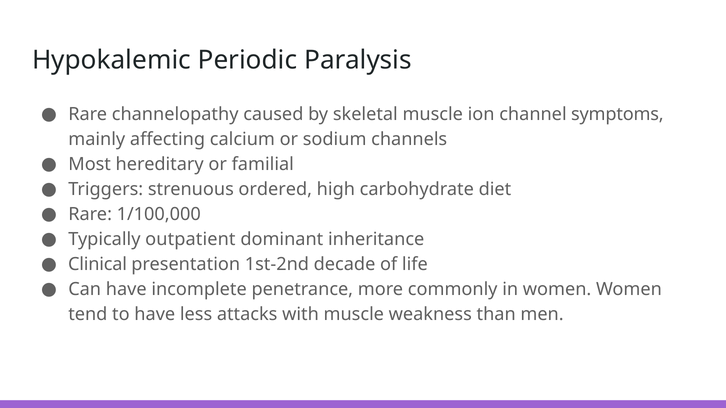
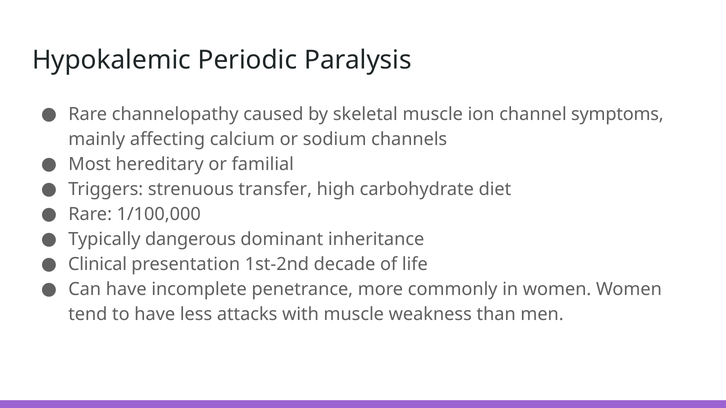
ordered: ordered -> transfer
outpatient: outpatient -> dangerous
